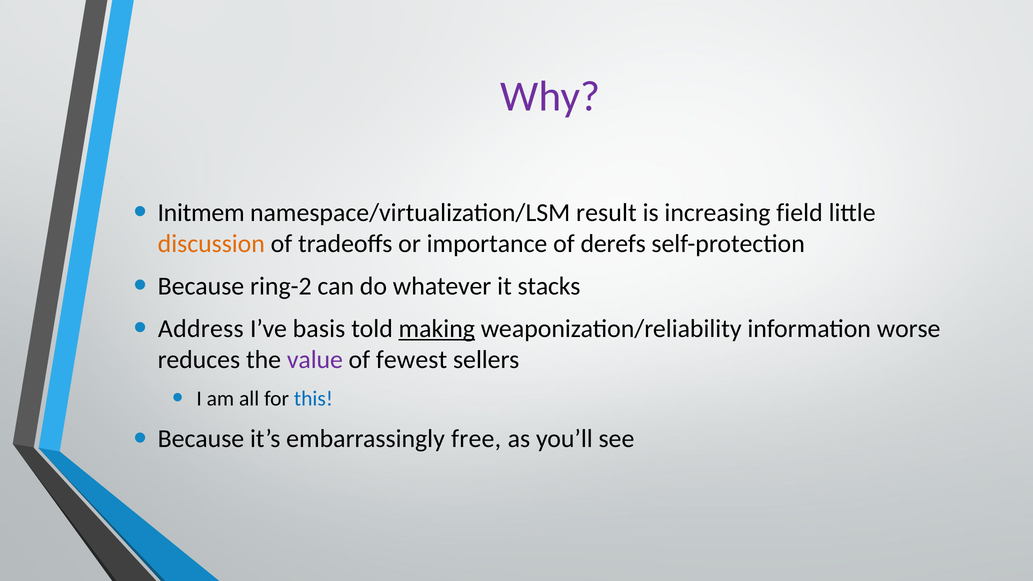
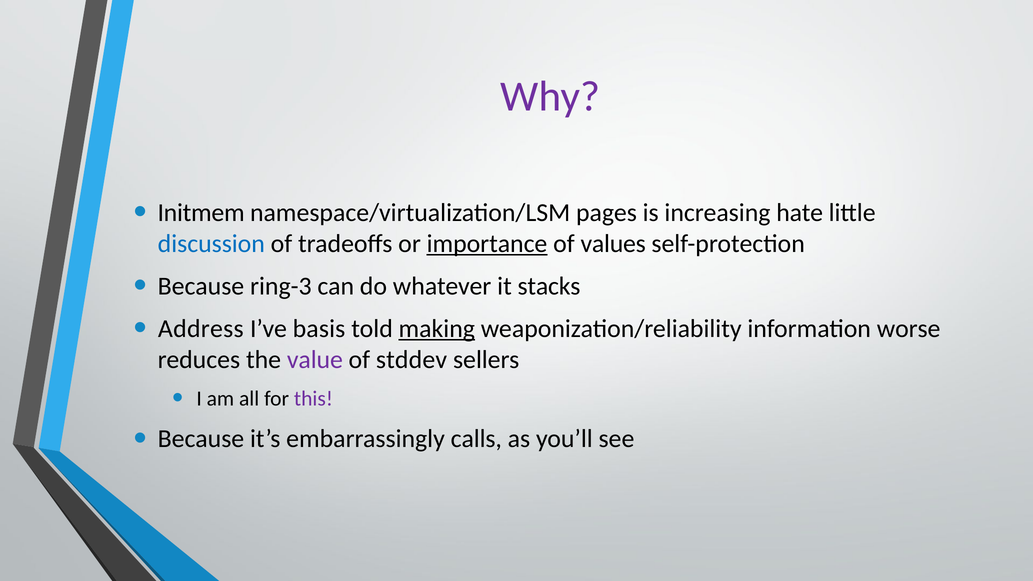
result: result -> pages
field: field -> hate
discussion colour: orange -> blue
importance underline: none -> present
derefs: derefs -> values
ring-2: ring-2 -> ring-3
fewest: fewest -> stddev
this colour: blue -> purple
free: free -> calls
